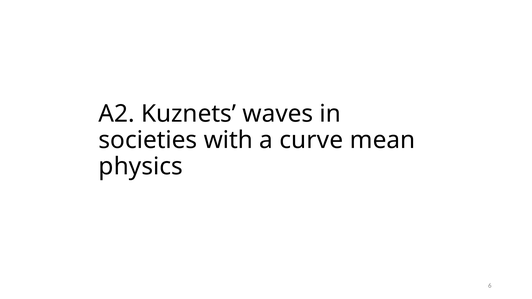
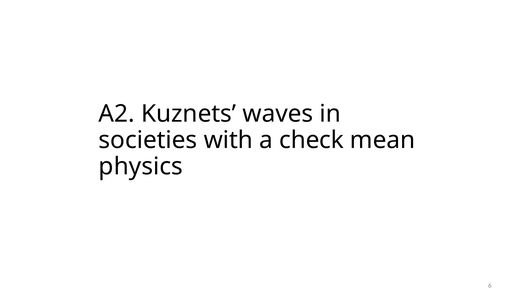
curve: curve -> check
